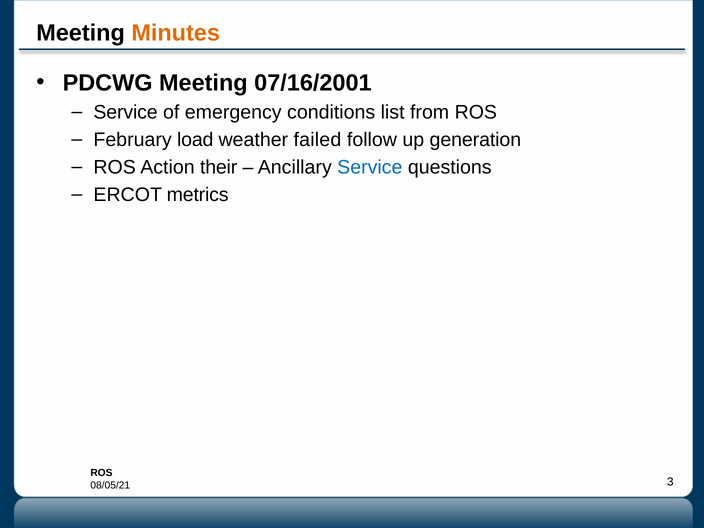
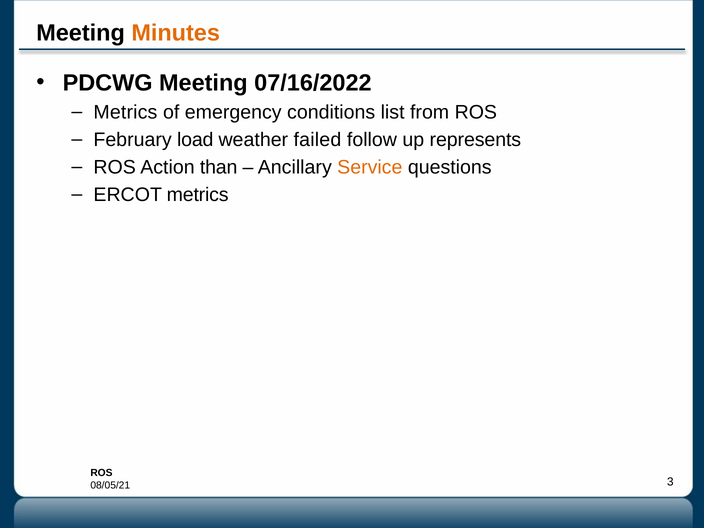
07/16/2001: 07/16/2001 -> 07/16/2022
Service at (126, 113): Service -> Metrics
generation: generation -> represents
their: their -> than
Service at (370, 167) colour: blue -> orange
